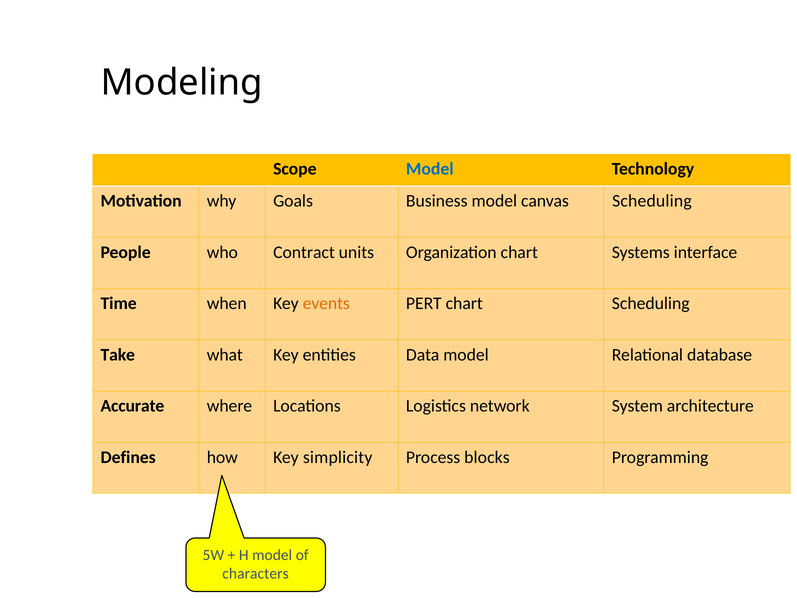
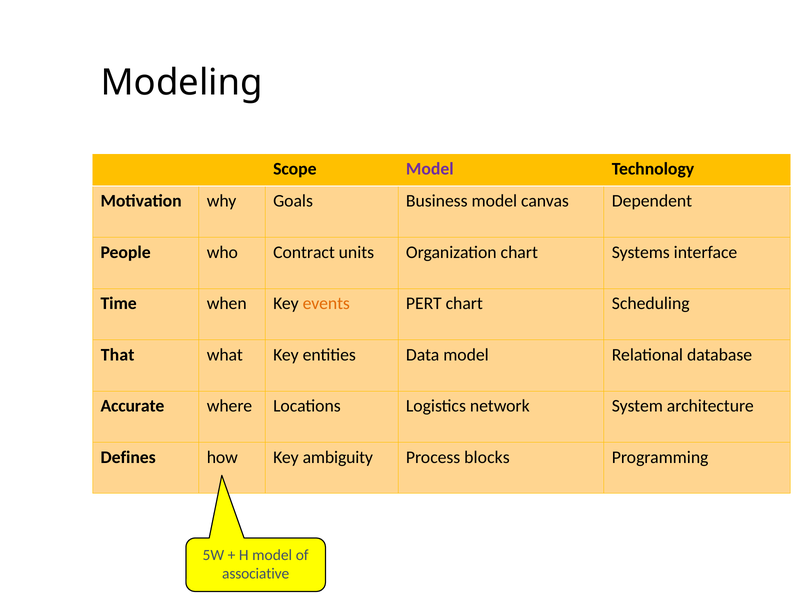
Model at (430, 169) colour: blue -> purple
canvas Scheduling: Scheduling -> Dependent
Take: Take -> That
simplicity: simplicity -> ambiguity
characters: characters -> associative
